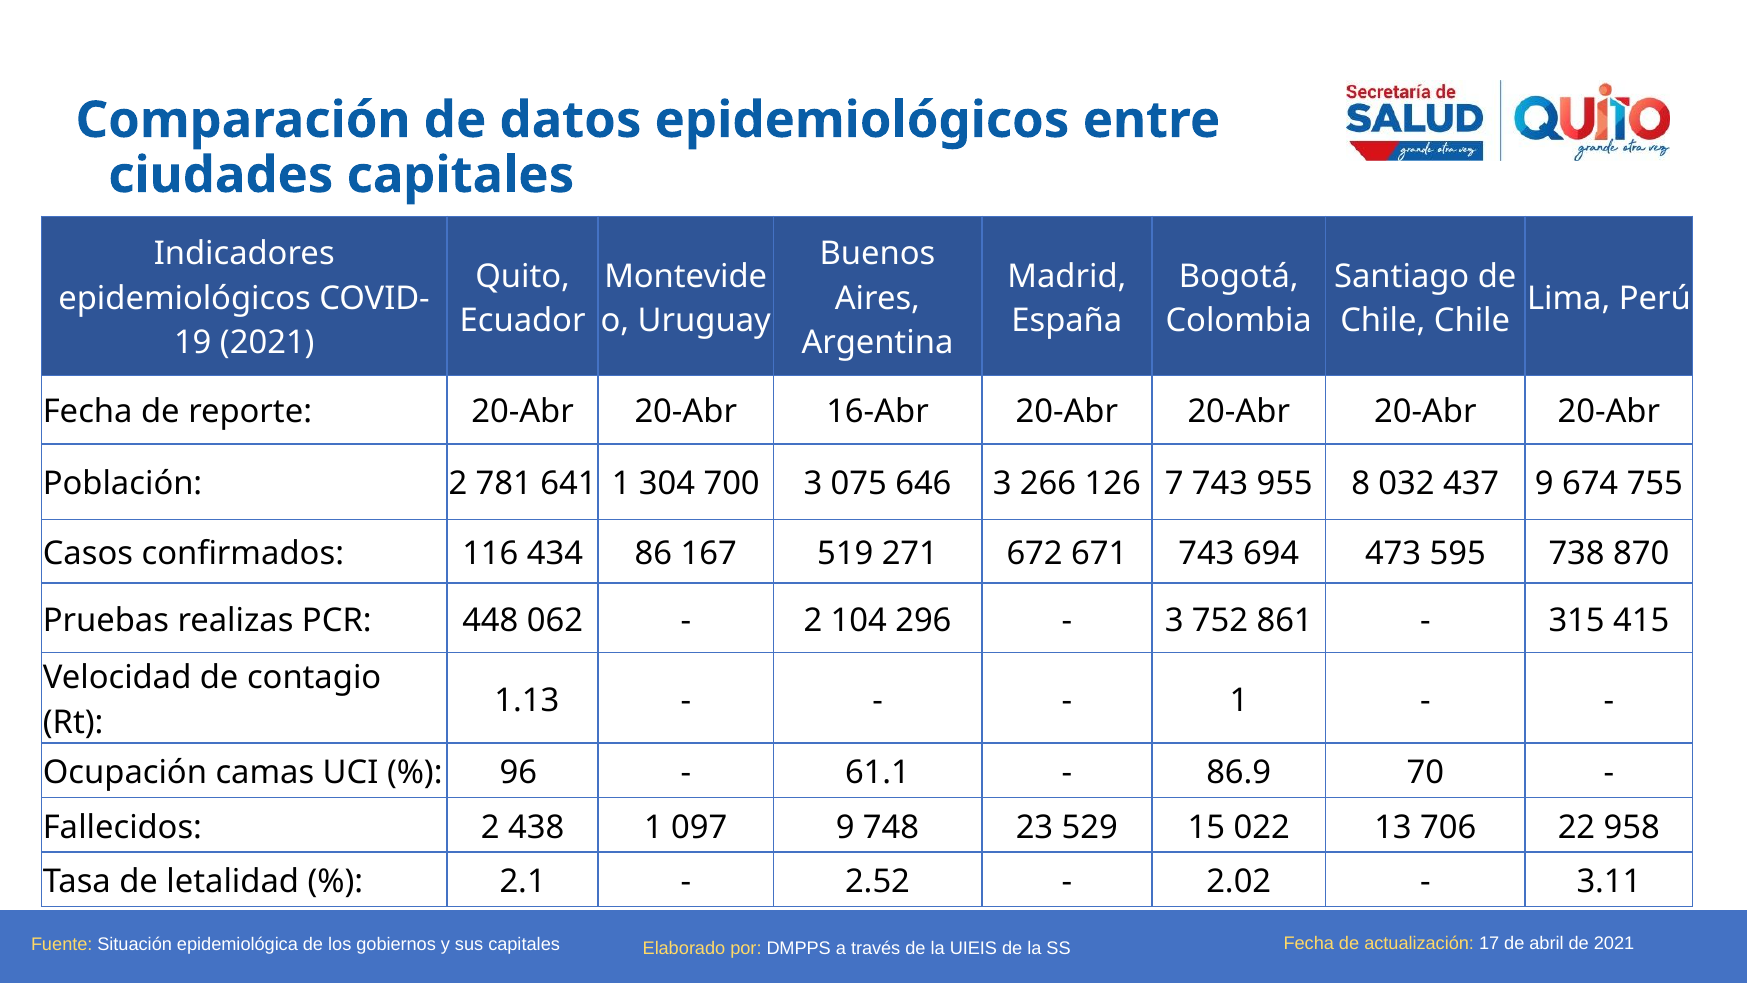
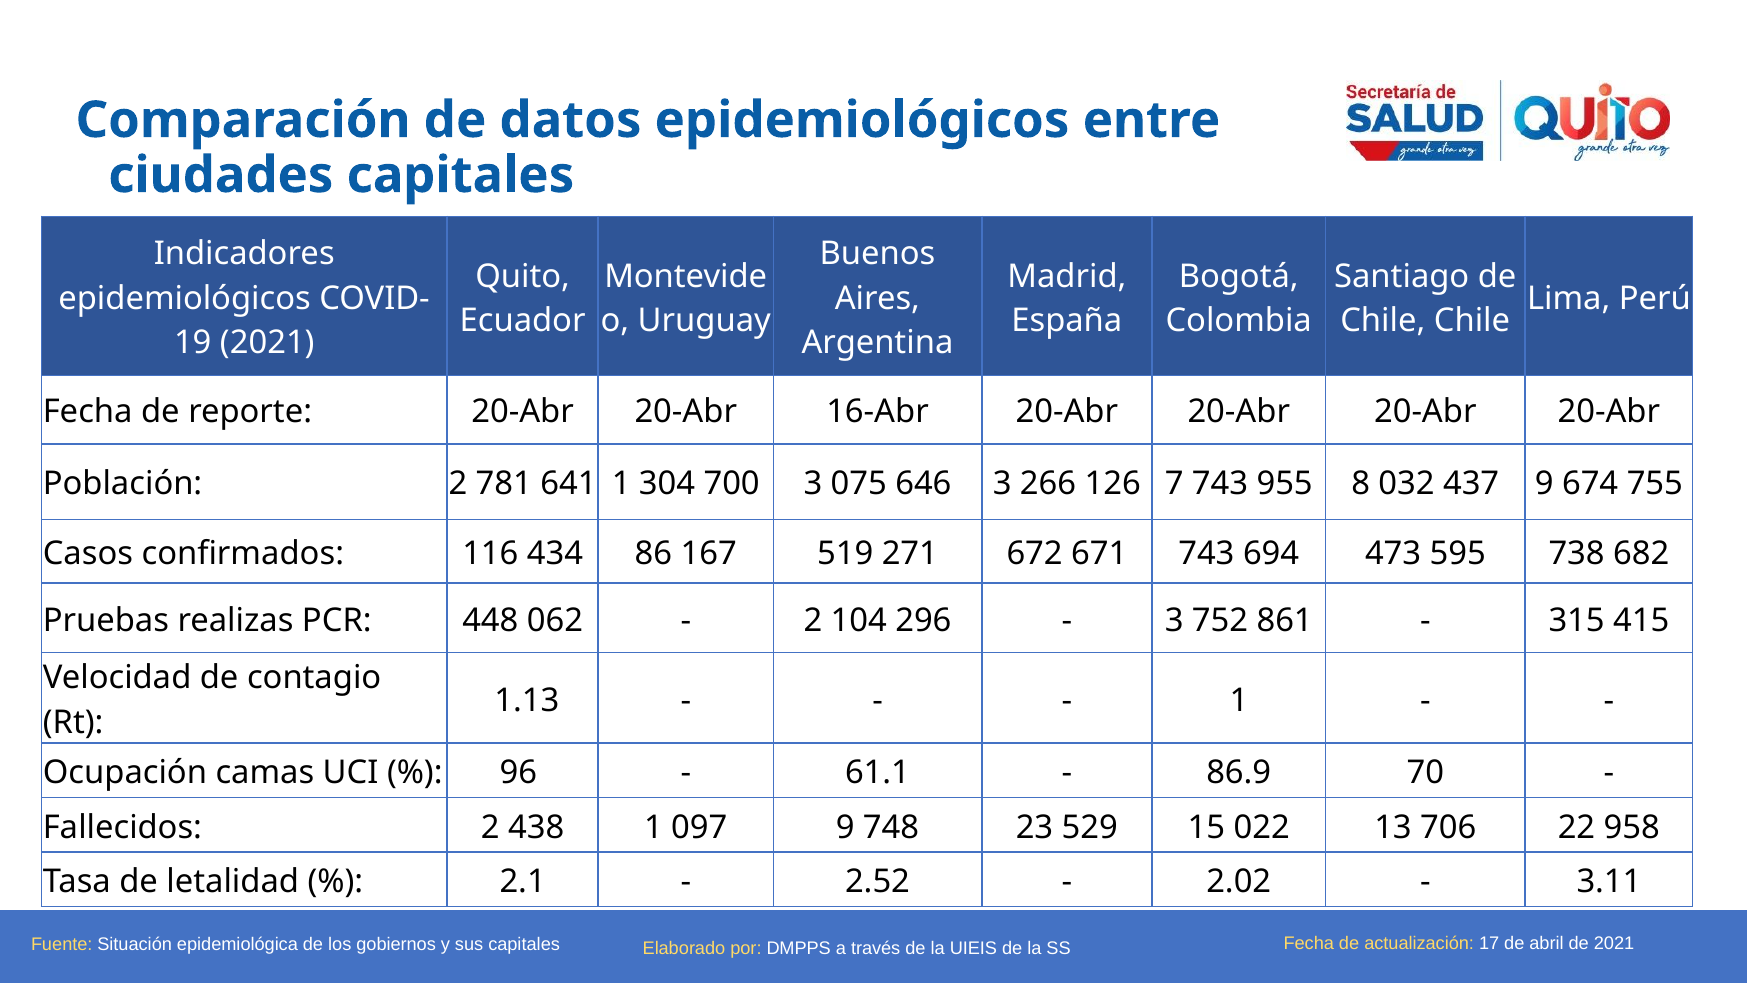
870: 870 -> 682
